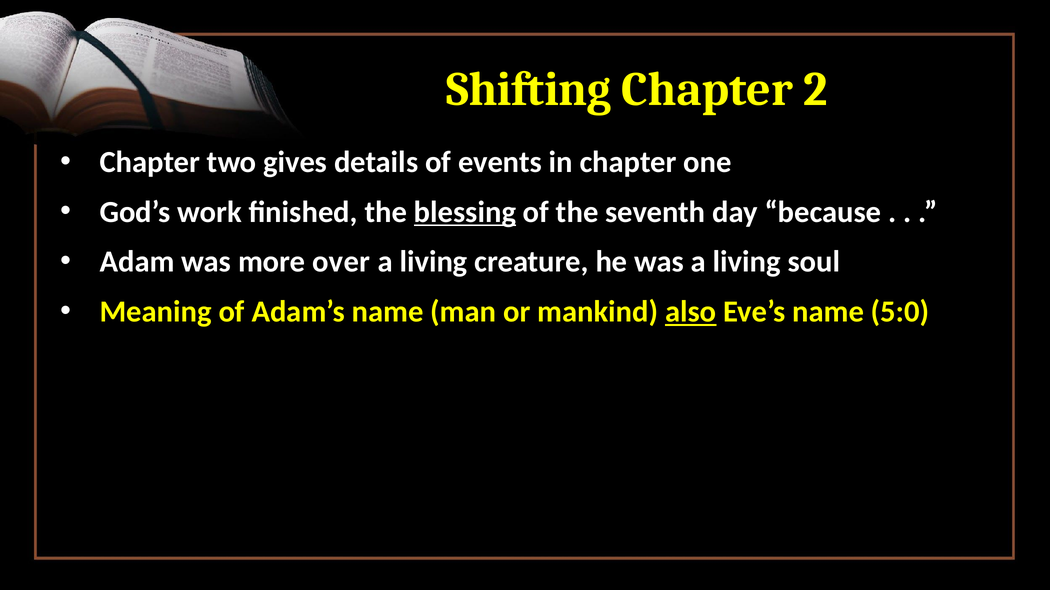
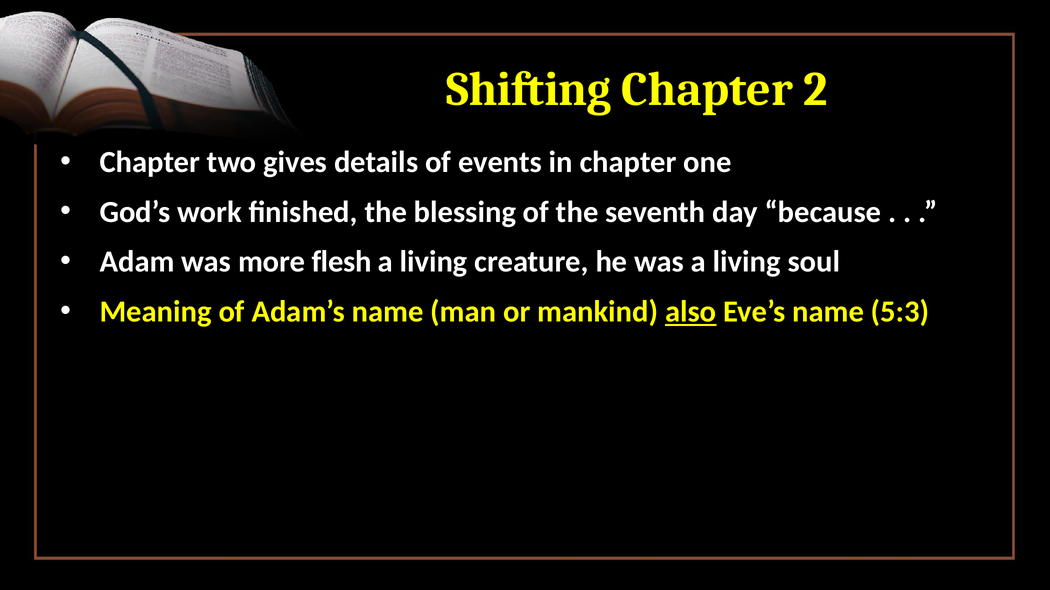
blessing underline: present -> none
over: over -> flesh
5:0: 5:0 -> 5:3
